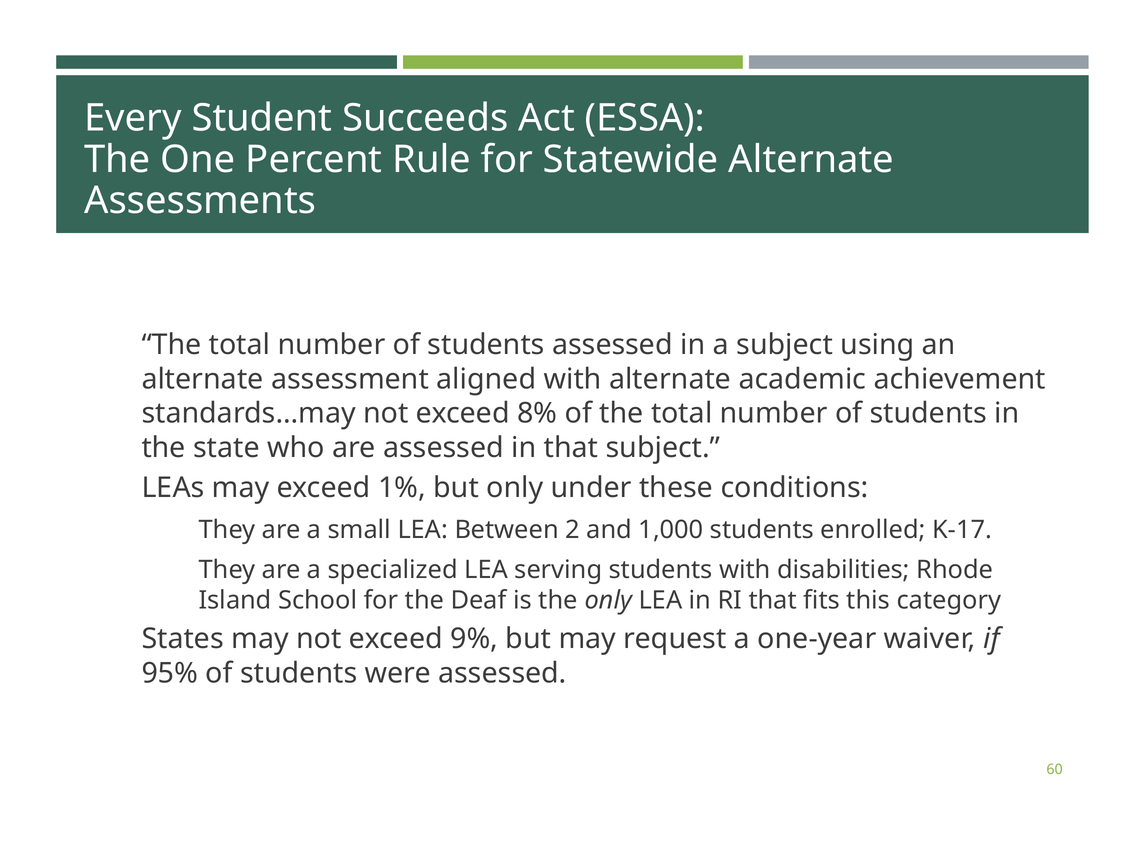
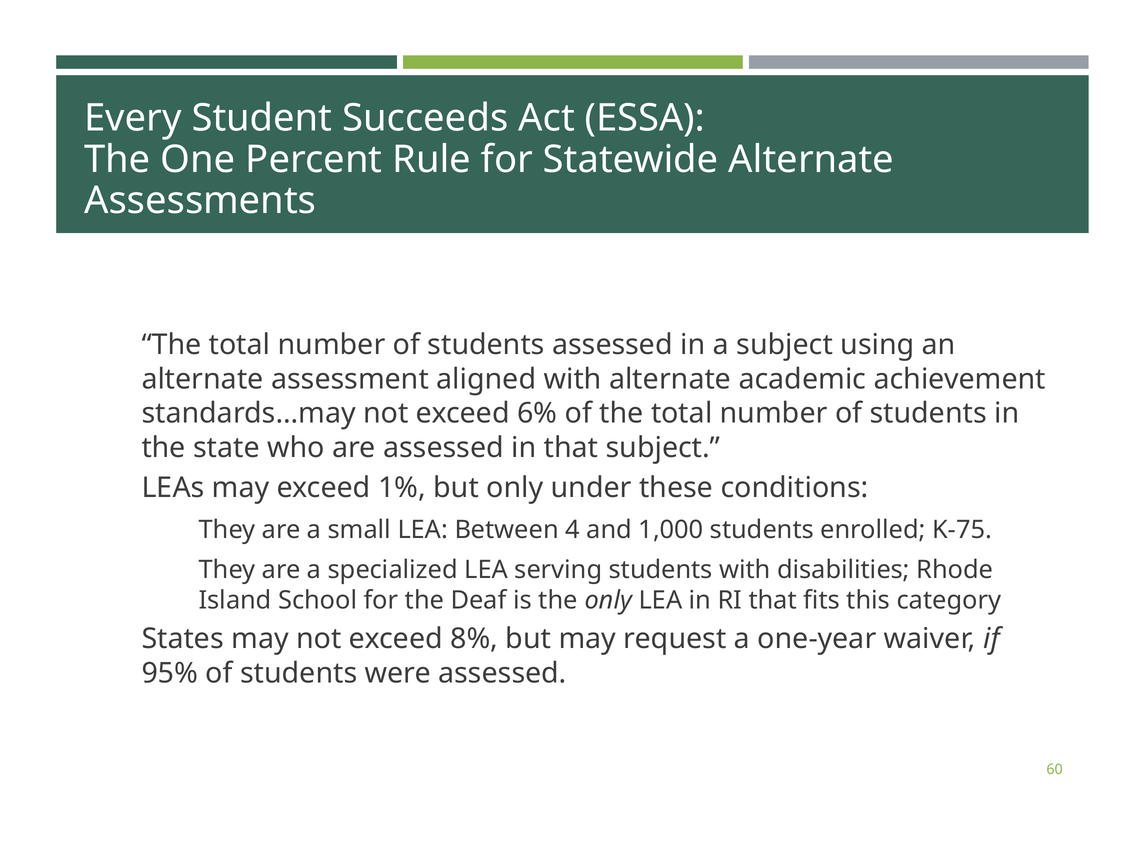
8%: 8% -> 6%
2: 2 -> 4
K-17: K-17 -> K-75
9%: 9% -> 8%
